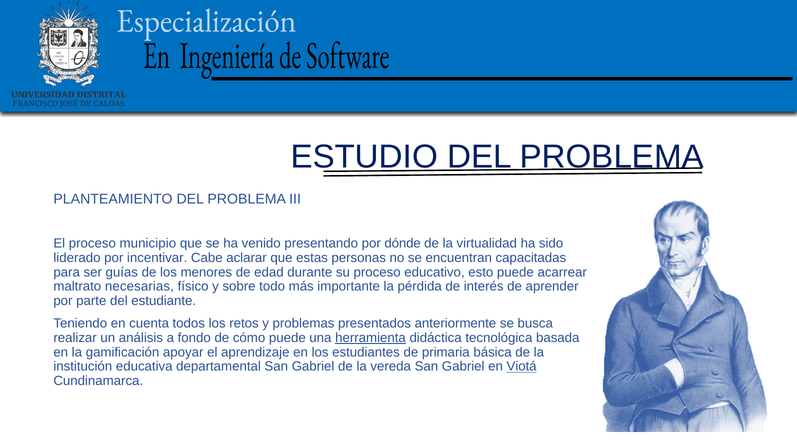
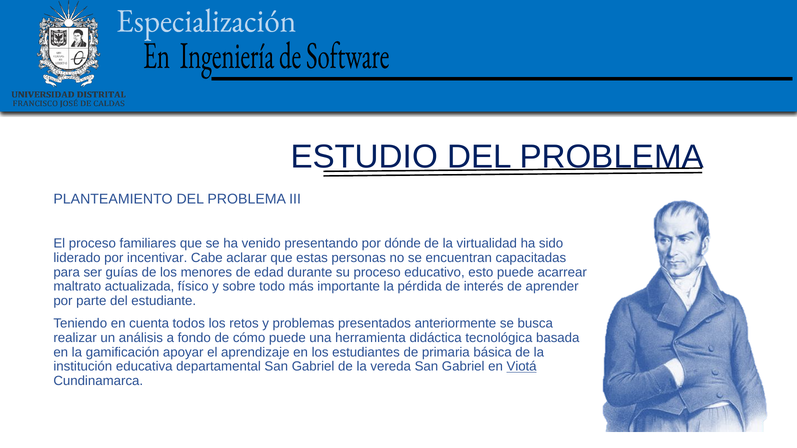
municipio: municipio -> familiares
necesarias: necesarias -> actualizada
herramienta underline: present -> none
